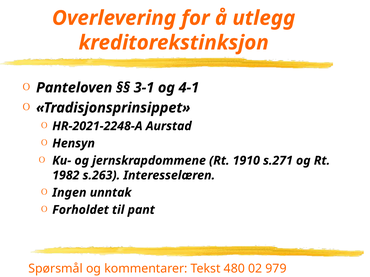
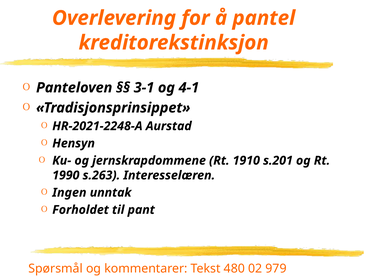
utlegg: utlegg -> pantel
s.271: s.271 -> s.201
1982: 1982 -> 1990
